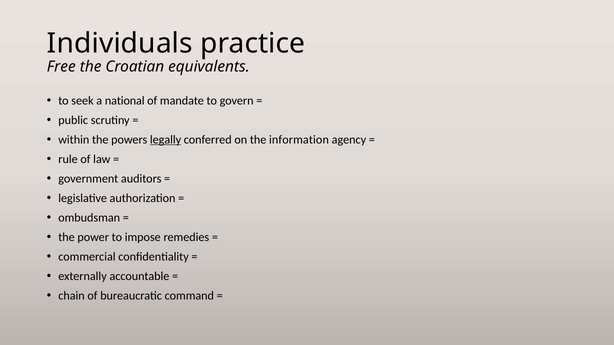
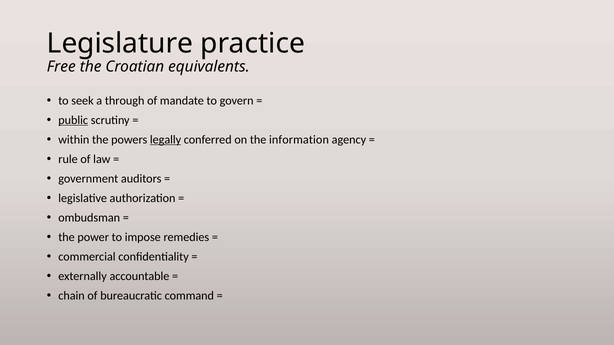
Individuals: Individuals -> Legislature
national: national -> through
public underline: none -> present
